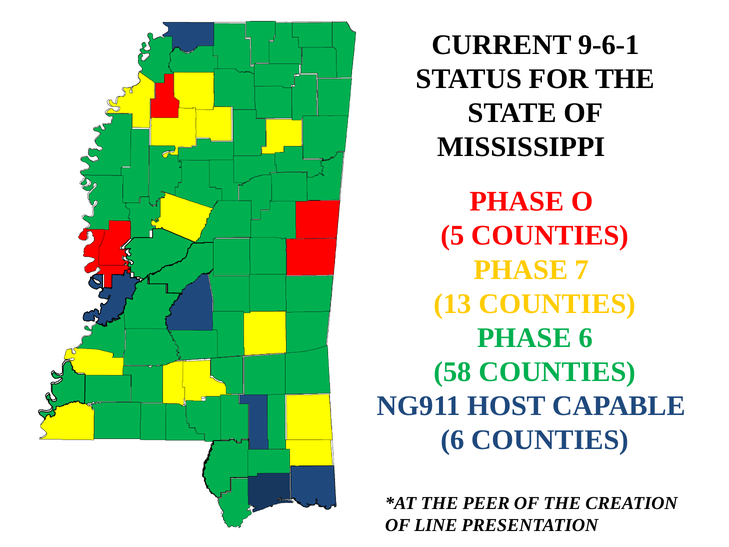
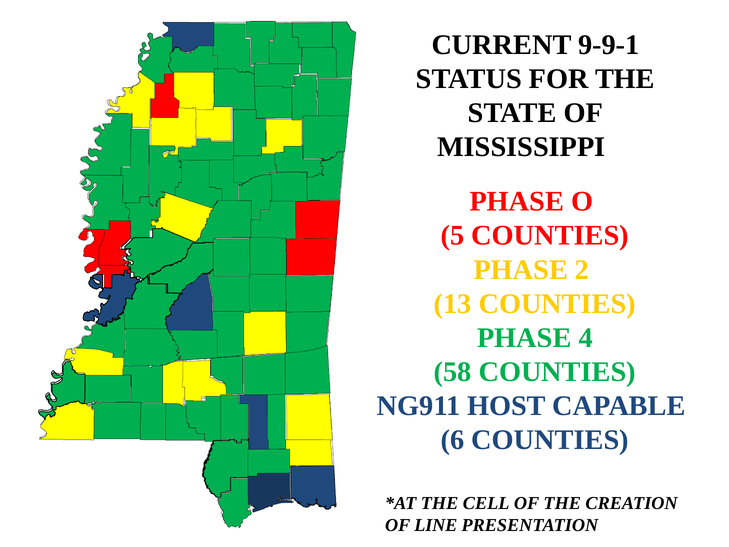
9-6-1: 9-6-1 -> 9-9-1
7: 7 -> 2
PHASE 6: 6 -> 4
PEER: PEER -> CELL
